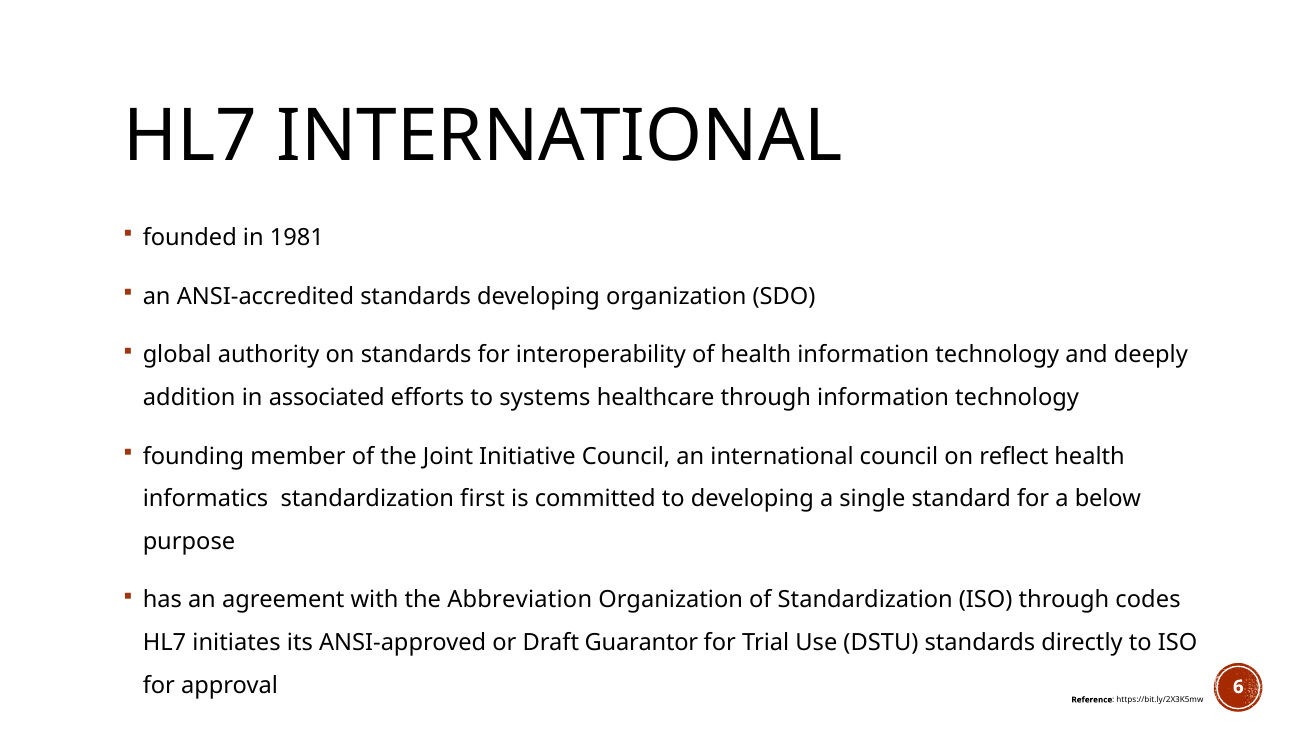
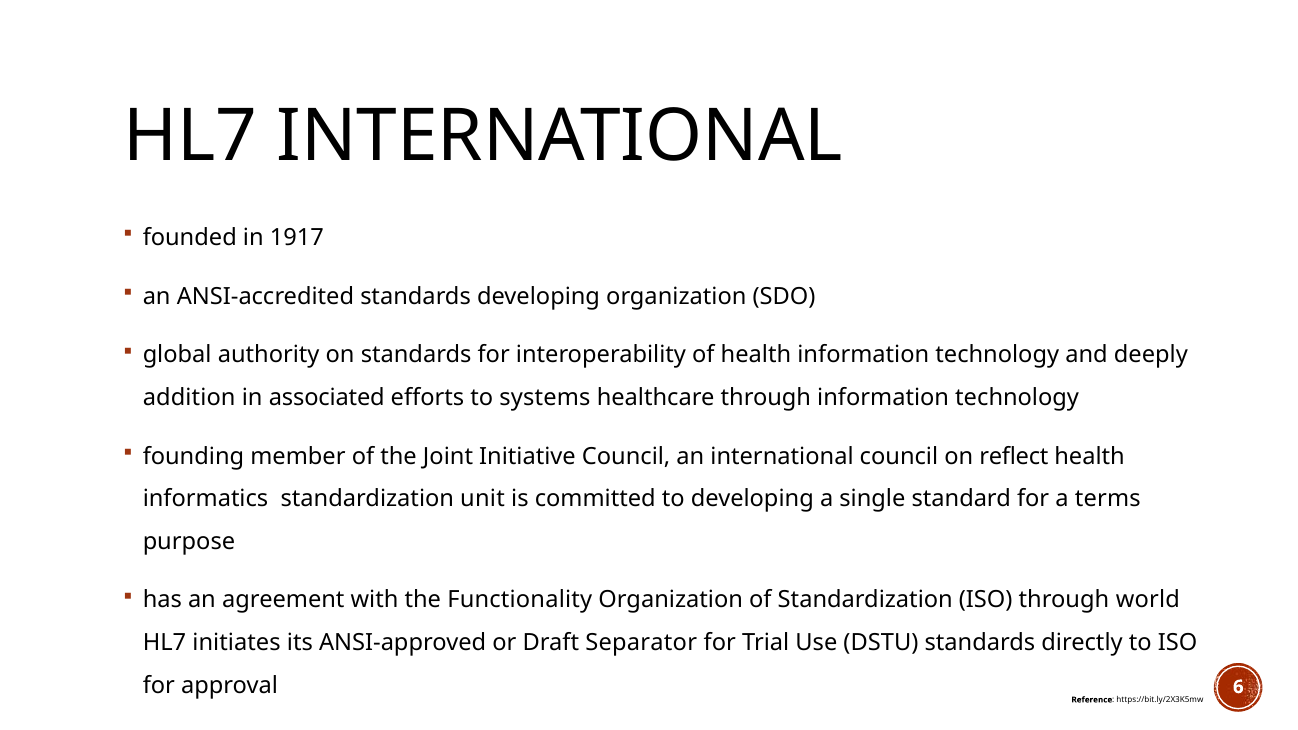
1981: 1981 -> 1917
first: first -> unit
below: below -> terms
Abbreviation: Abbreviation -> Functionality
codes: codes -> world
Guarantor: Guarantor -> Separator
